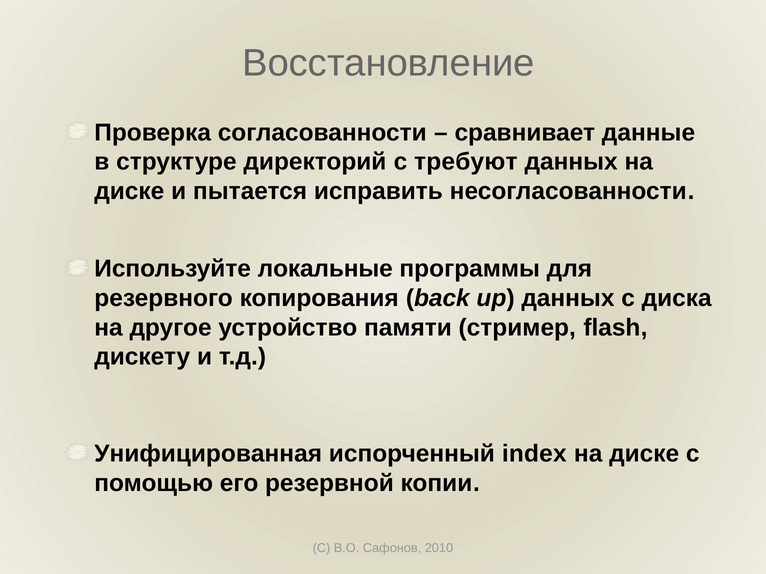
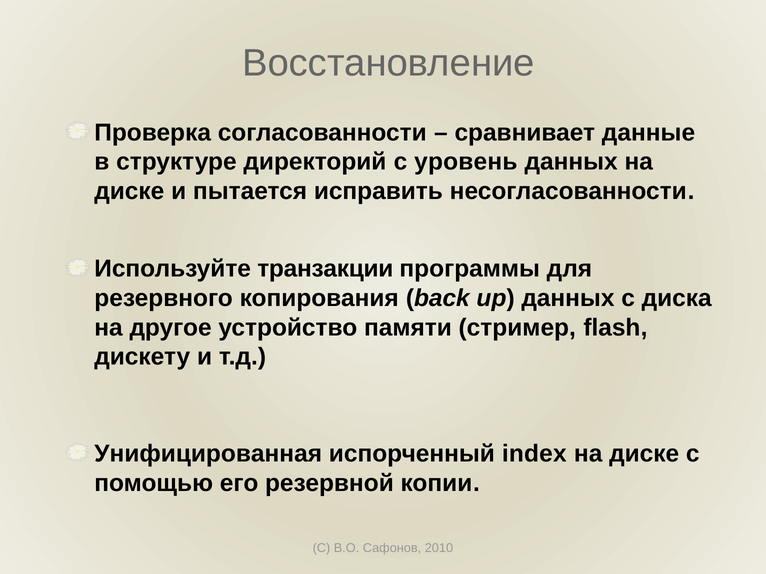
требуют: требуют -> уровень
локальные: локальные -> транзакции
